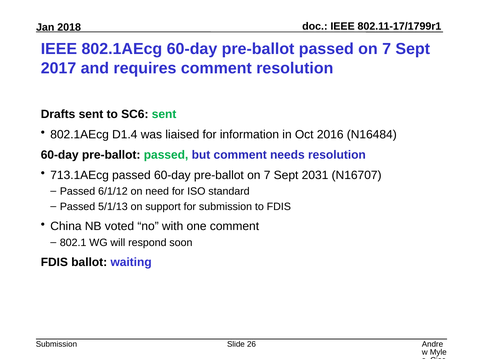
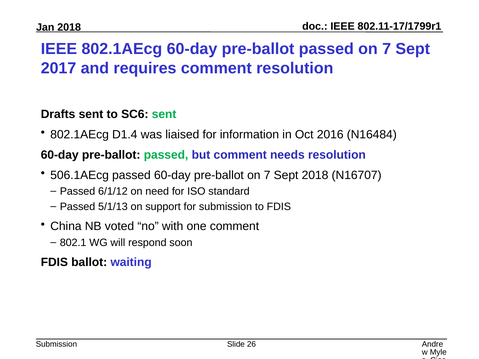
713.1AEcg: 713.1AEcg -> 506.1AEcg
Sept 2031: 2031 -> 2018
